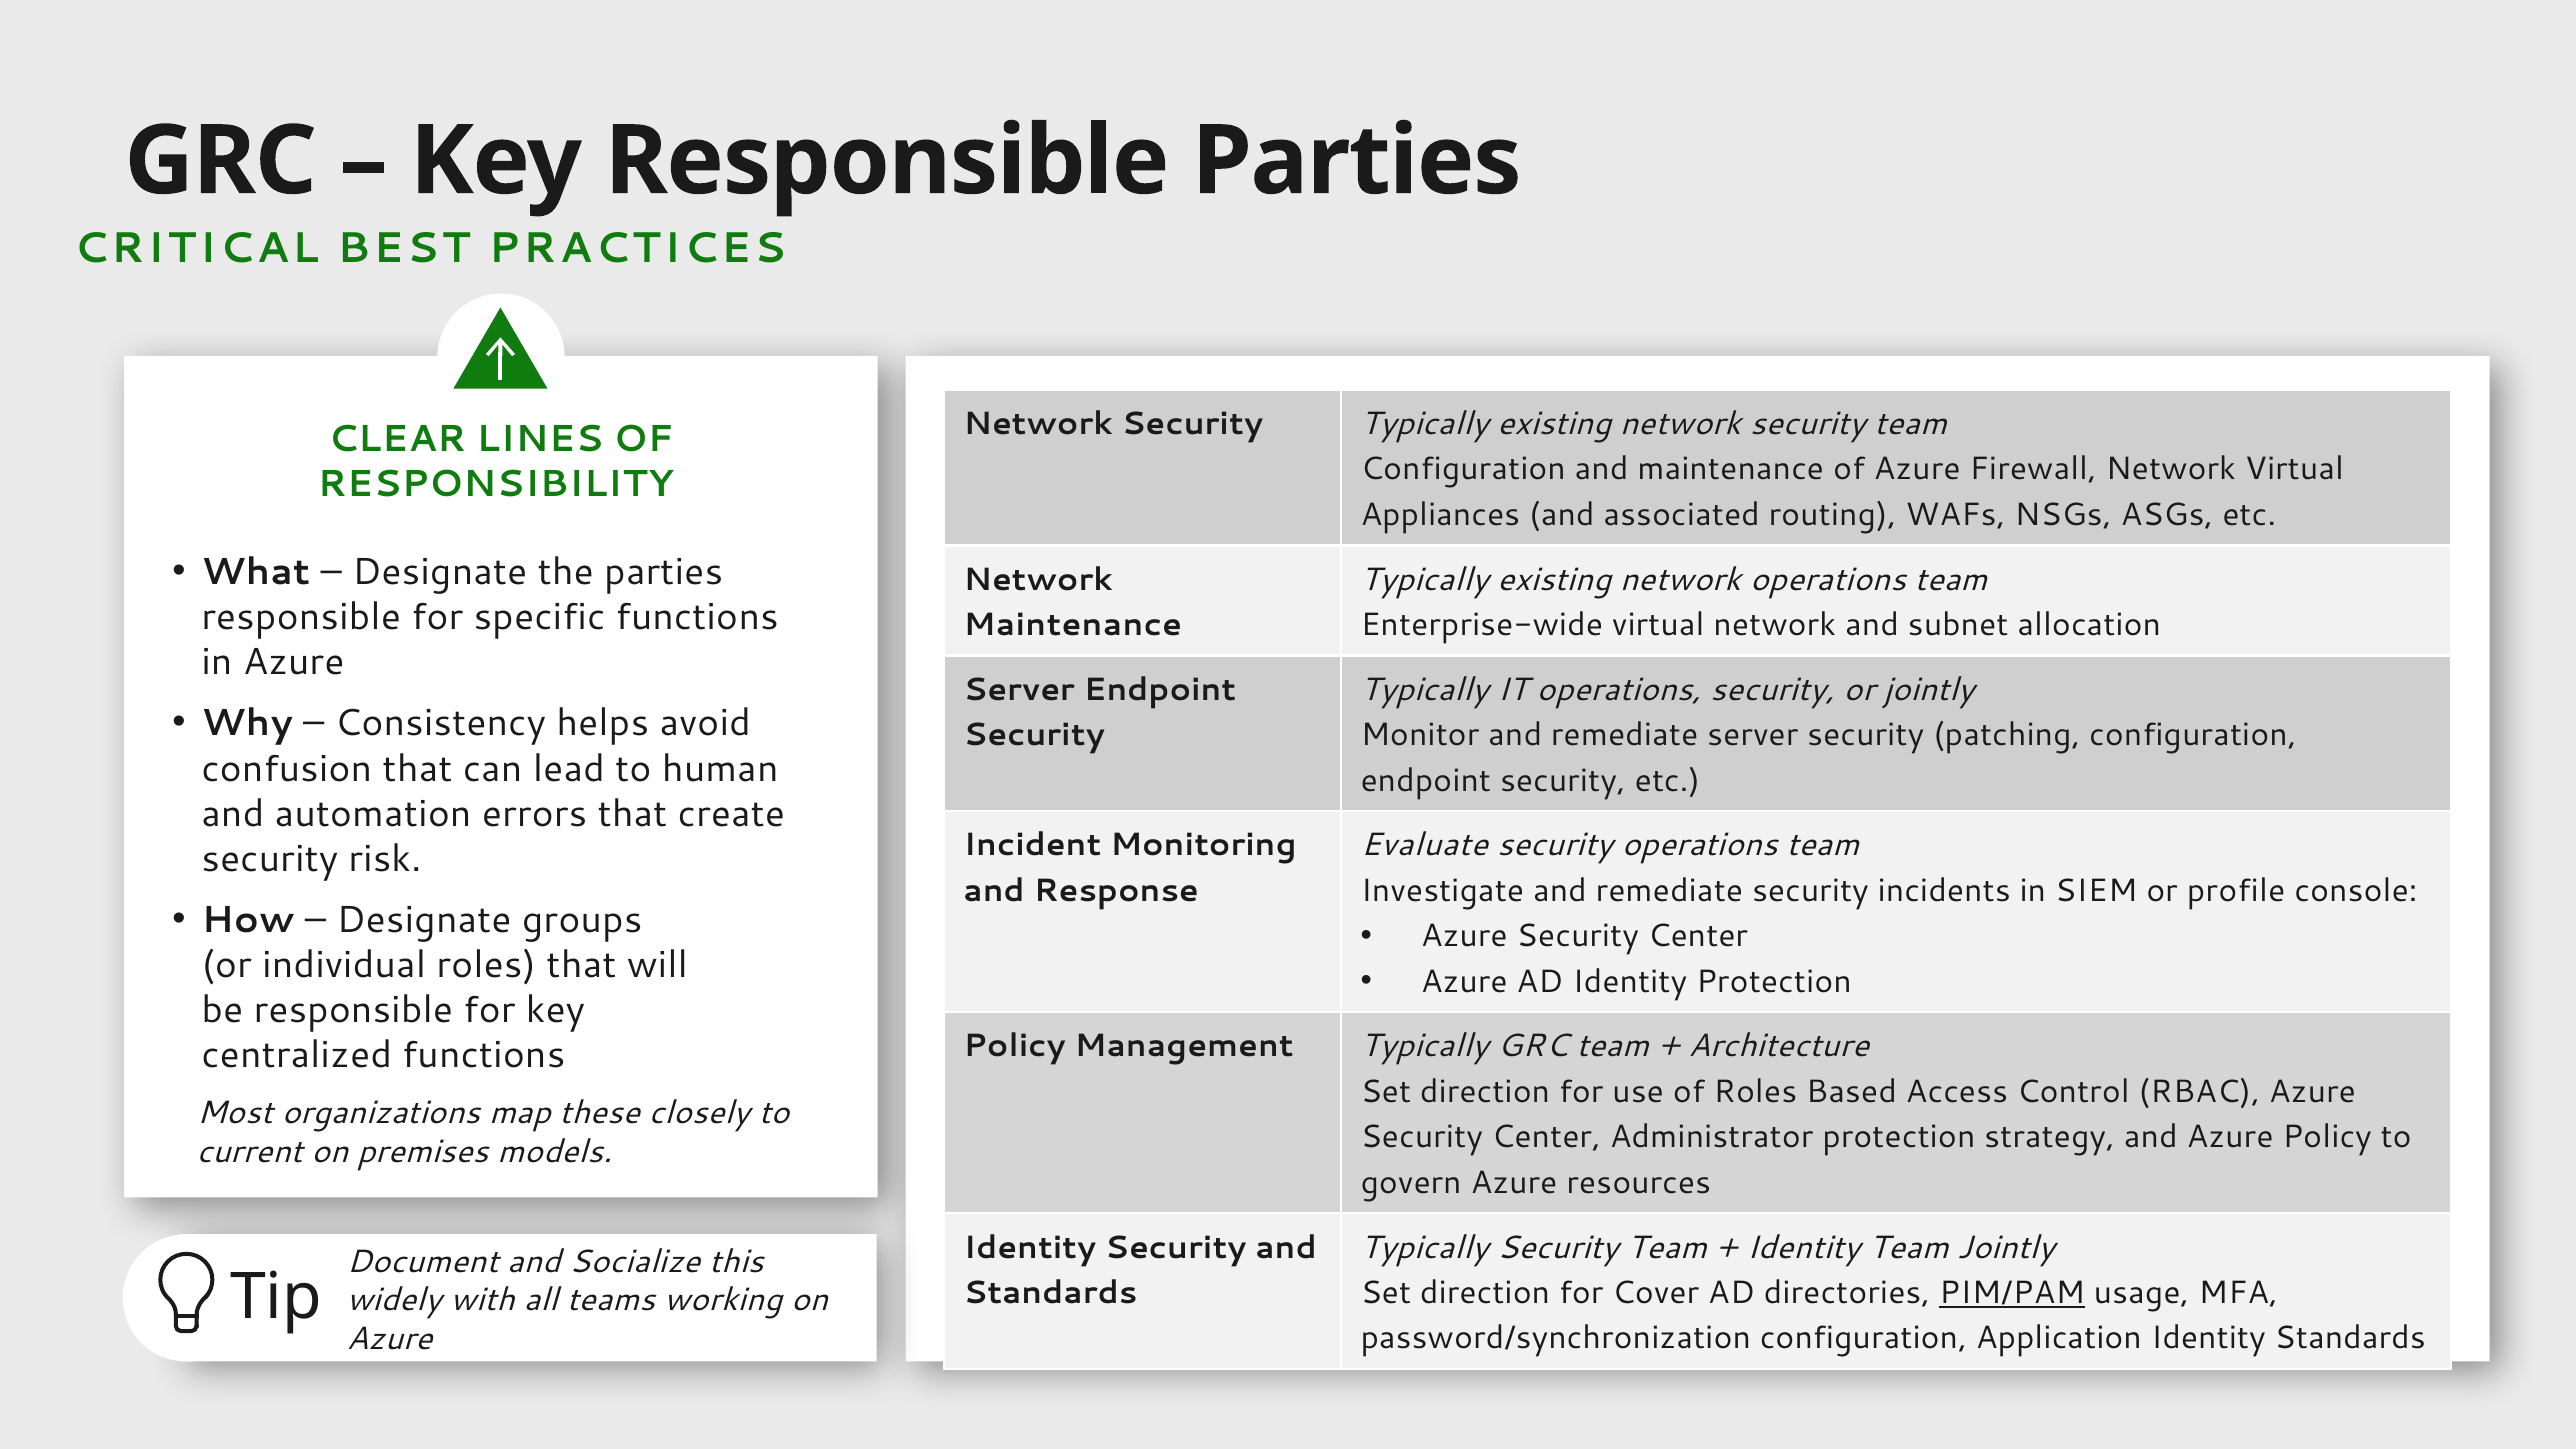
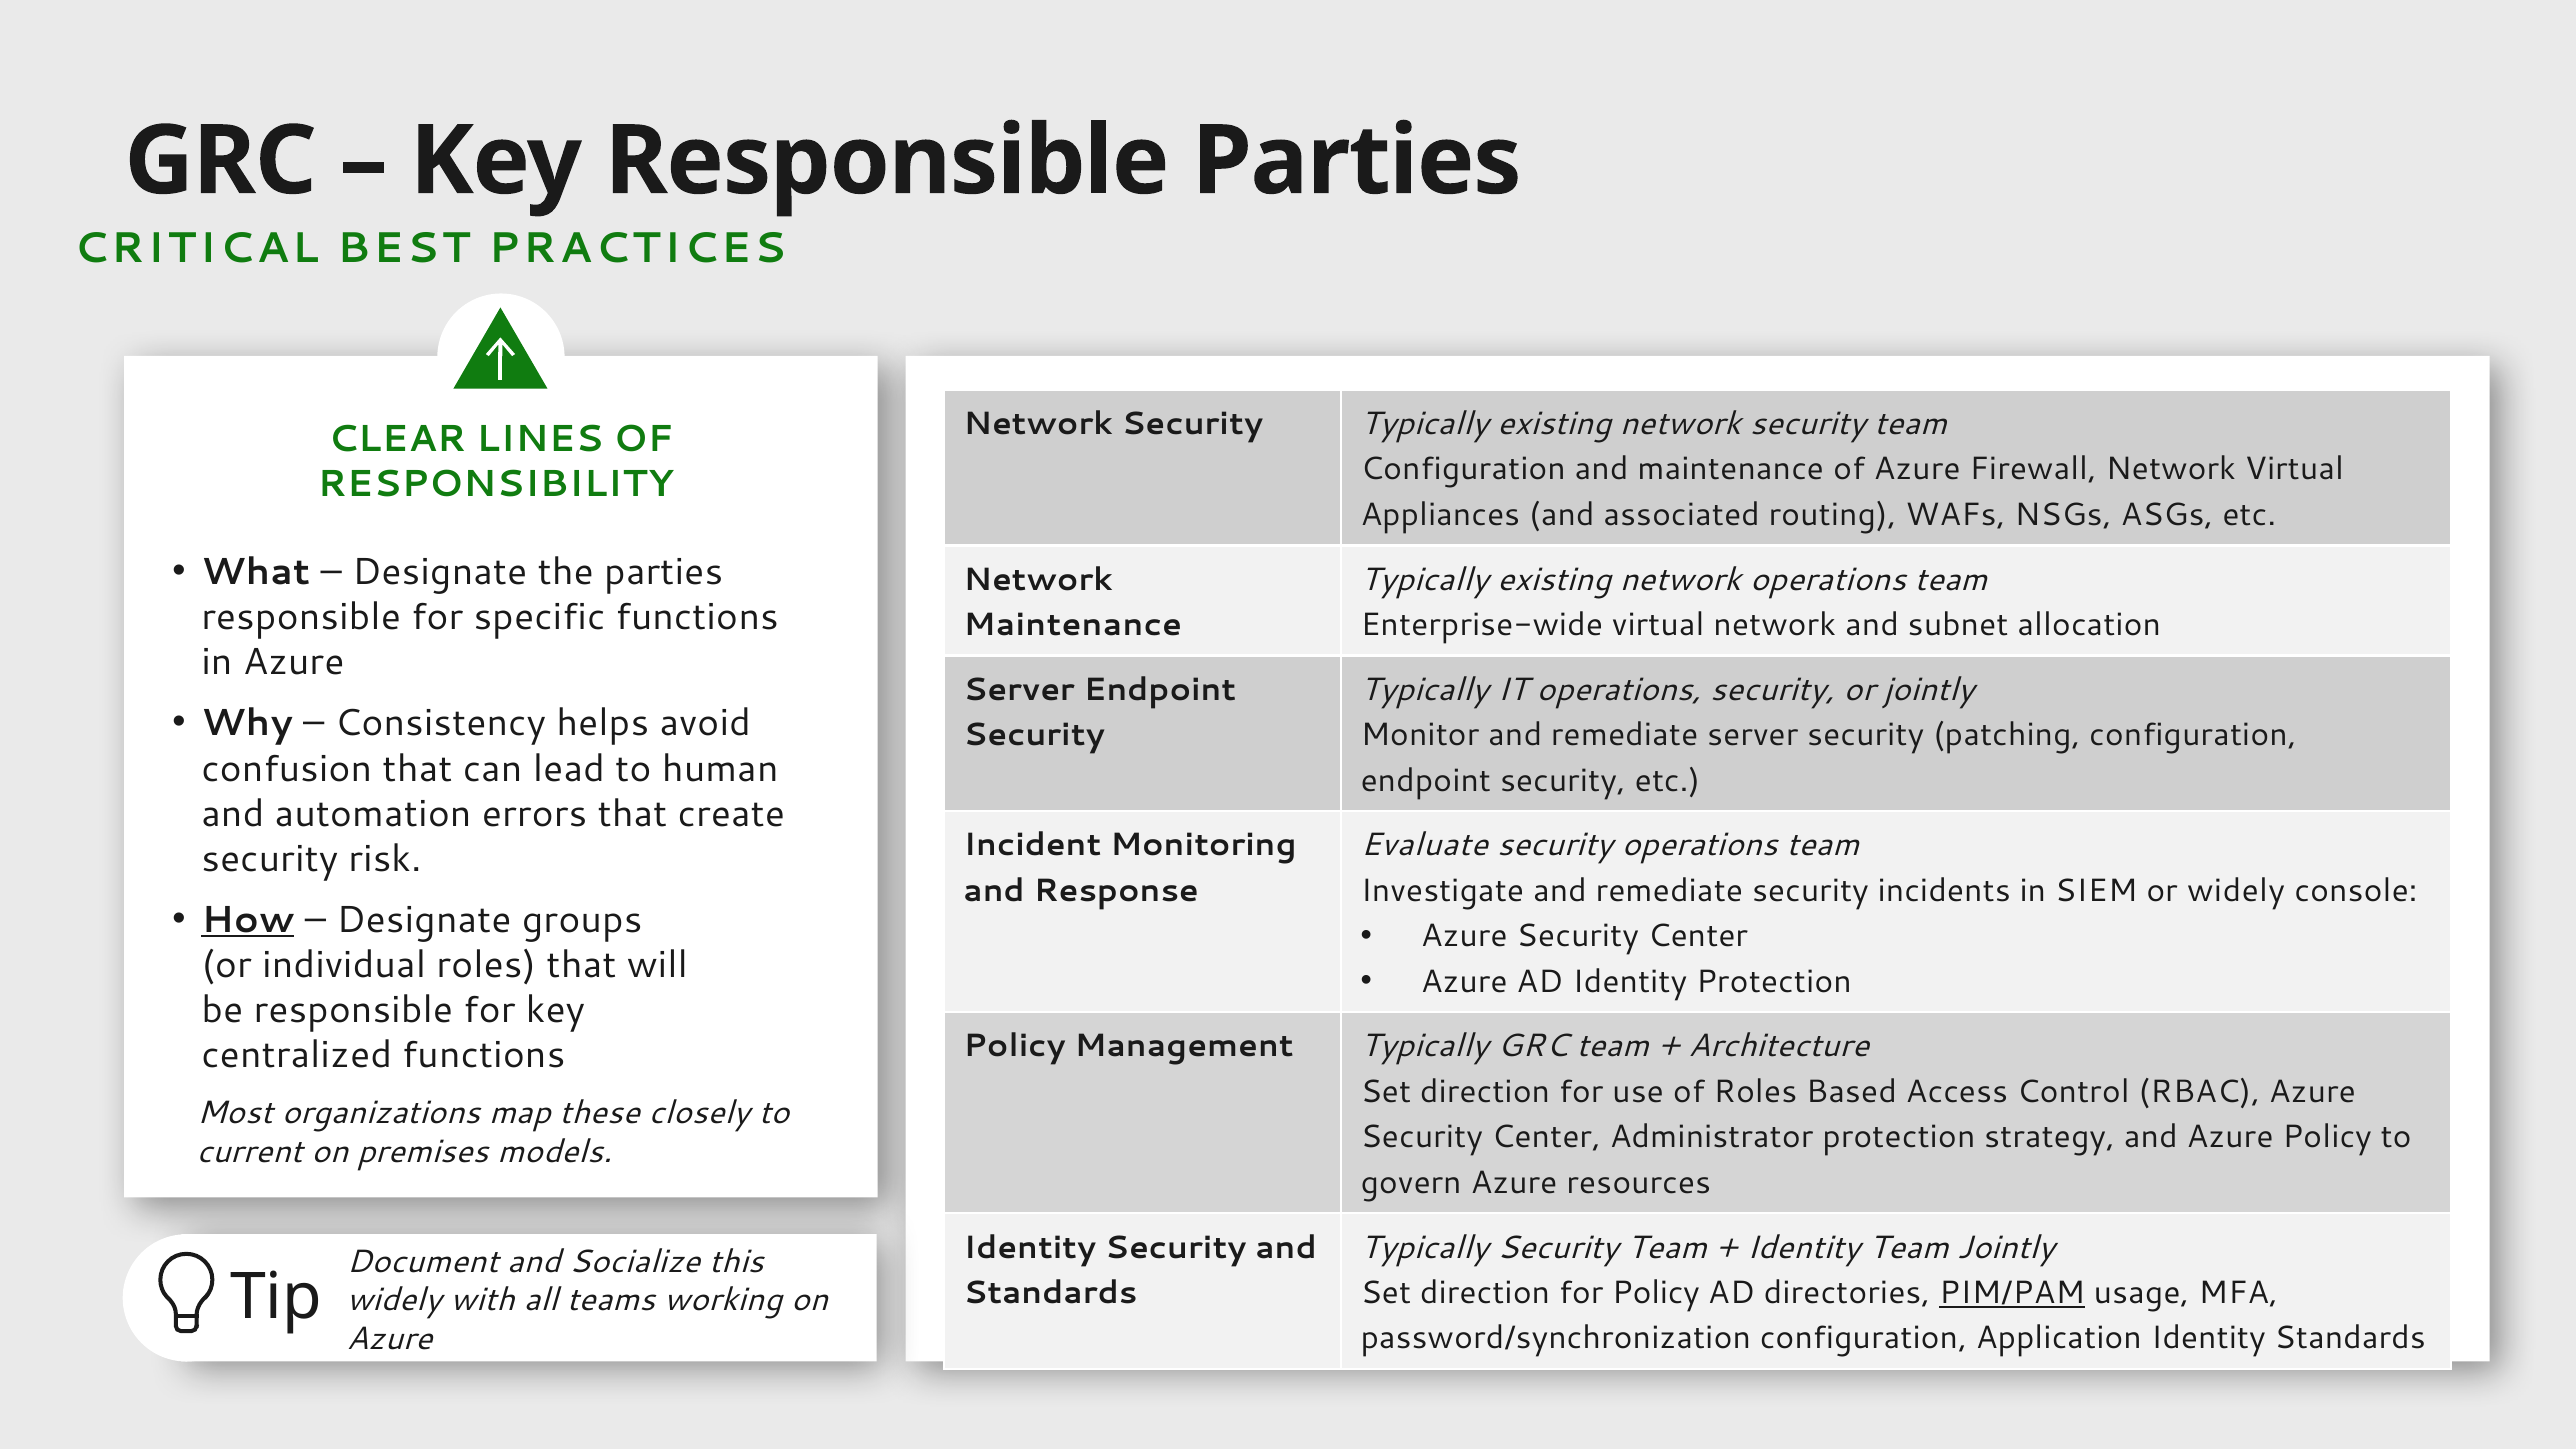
or profile: profile -> widely
How underline: none -> present
for Cover: Cover -> Policy
